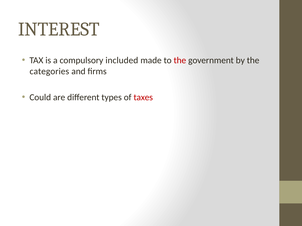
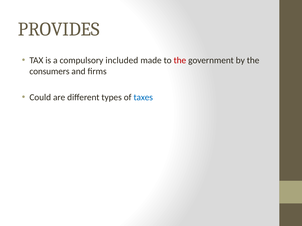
INTEREST: INTEREST -> PROVIDES
categories: categories -> consumers
taxes colour: red -> blue
